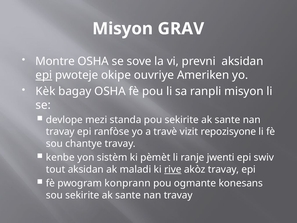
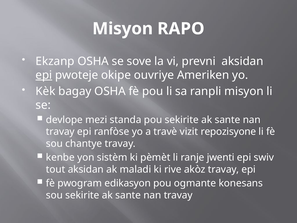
GRAV: GRAV -> RAPO
Montre: Montre -> Ekzanp
rive underline: present -> none
konprann: konprann -> edikasyon
